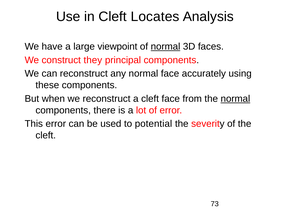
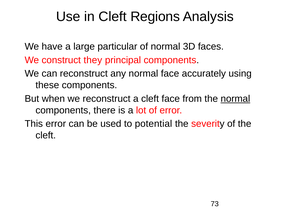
Locates: Locates -> Regions
viewpoint: viewpoint -> particular
normal at (165, 47) underline: present -> none
